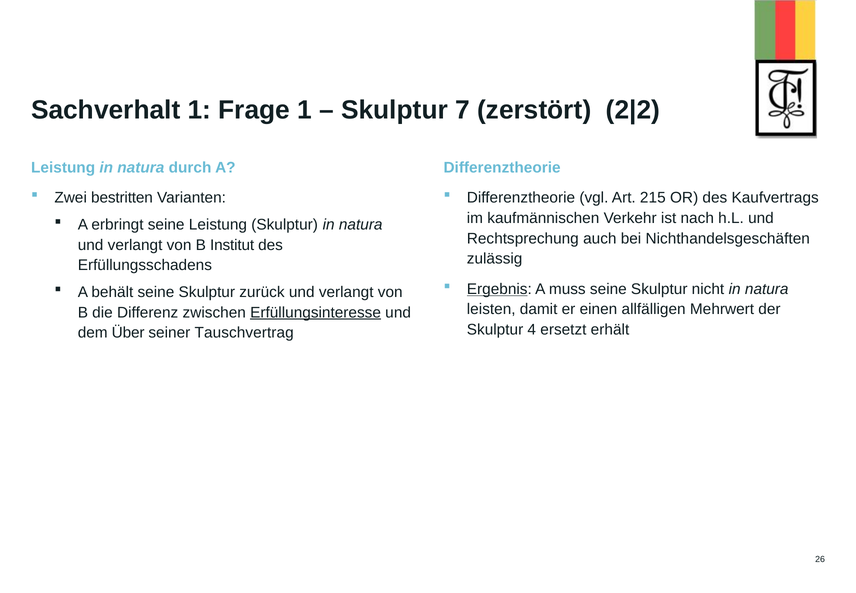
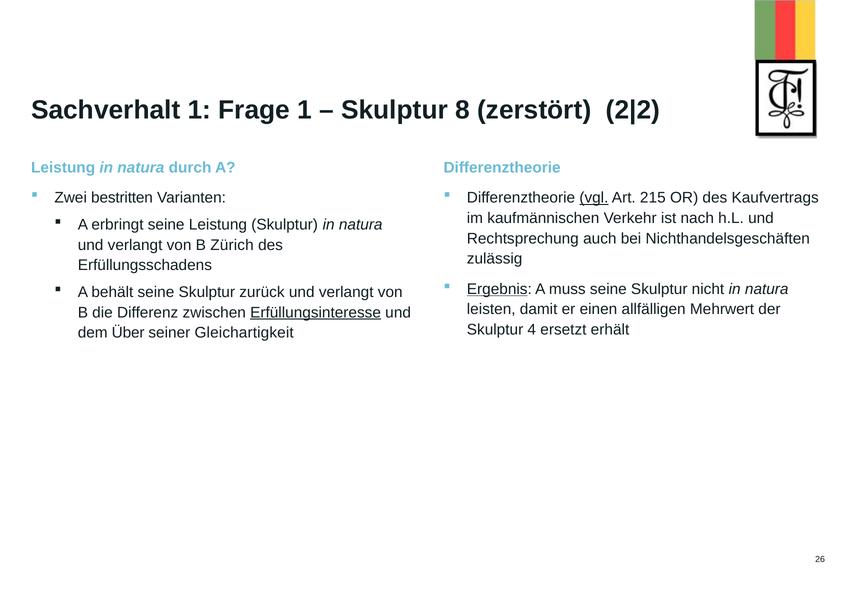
7: 7 -> 8
vgl underline: none -> present
Institut: Institut -> Zürich
Tauschvertrag: Tauschvertrag -> Gleichartigkeit
